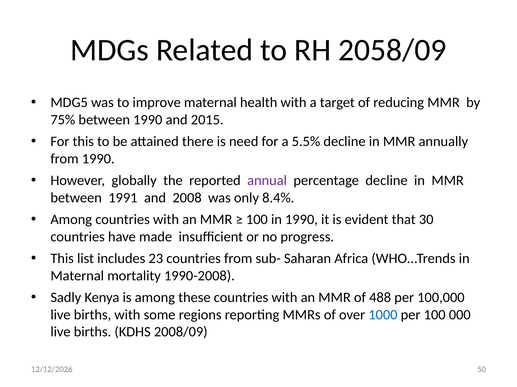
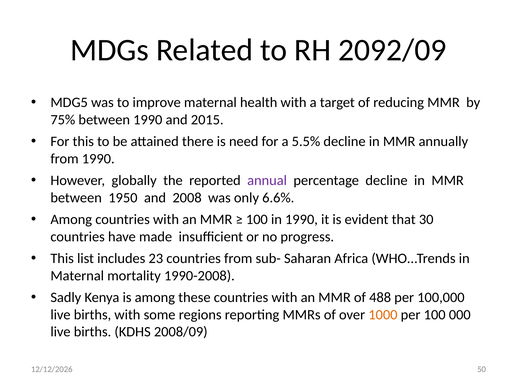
2058/09: 2058/09 -> 2092/09
1991: 1991 -> 1950
8.4%: 8.4% -> 6.6%
1000 colour: blue -> orange
